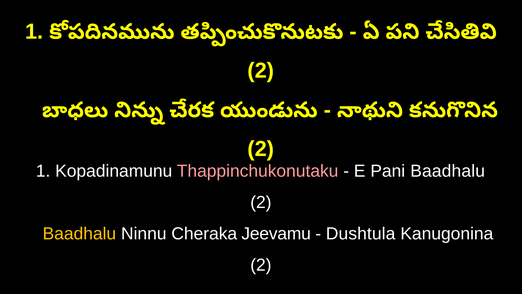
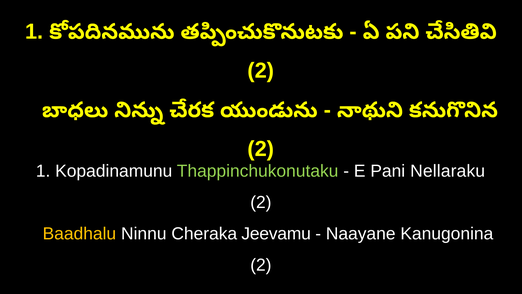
Thappinchukonutaku colour: pink -> light green
Pani Baadhalu: Baadhalu -> Nellaraku
Dushtula: Dushtula -> Naayane
